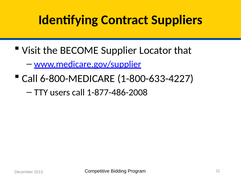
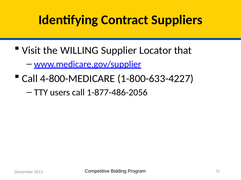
BECOME: BECOME -> WILLING
6-800-MEDICARE: 6-800-MEDICARE -> 4-800-MEDICARE
1-877-486-2008: 1-877-486-2008 -> 1-877-486-2056
